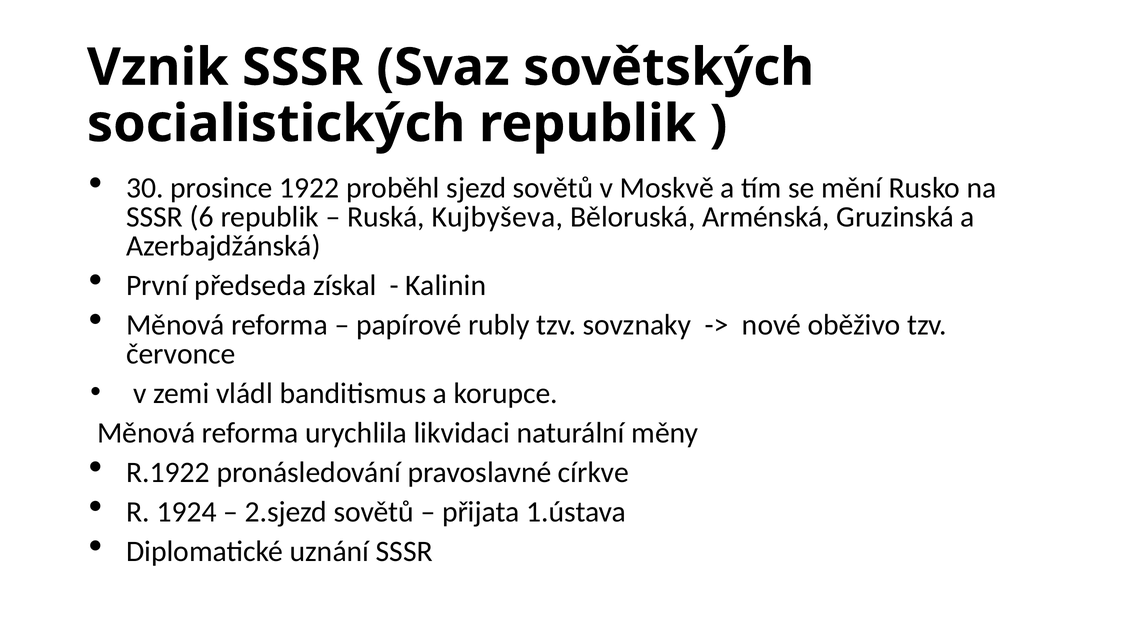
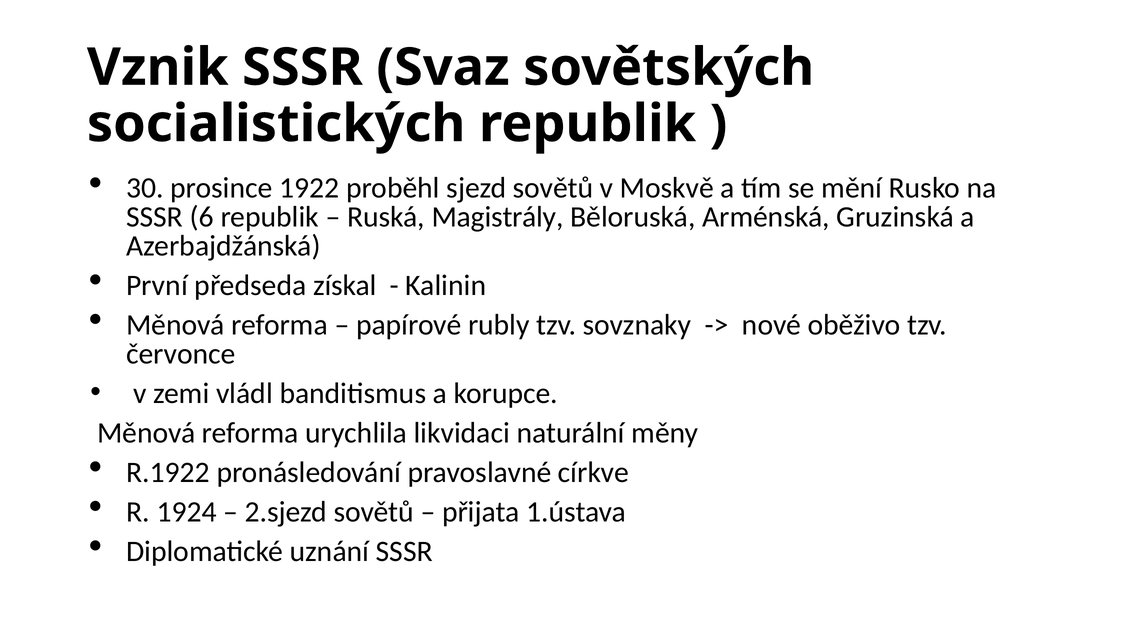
Kujbyševa: Kujbyševa -> Magistrály
